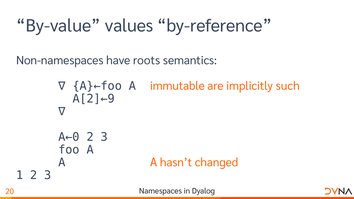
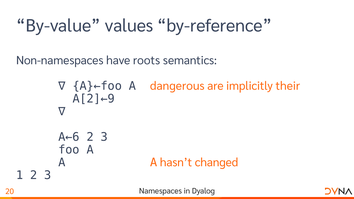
immutable: immutable -> dangerous
such: such -> their
A←0: A←0 -> A←6
